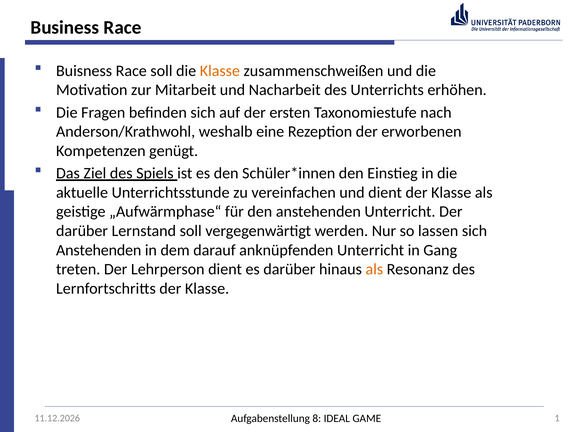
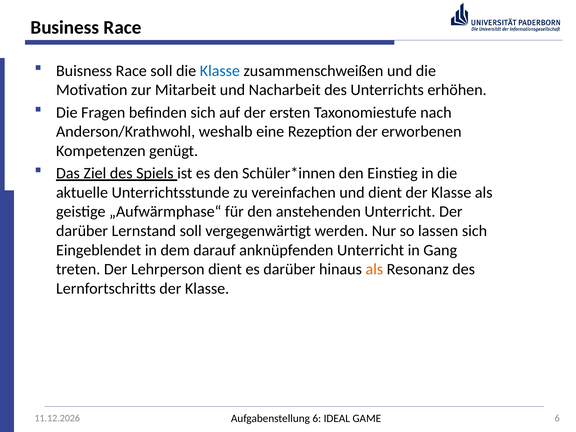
Klasse at (220, 71) colour: orange -> blue
Anstehenden at (99, 250): Anstehenden -> Eingeblendet
Aufgabenstellung 8: 8 -> 6
1 at (557, 418): 1 -> 6
